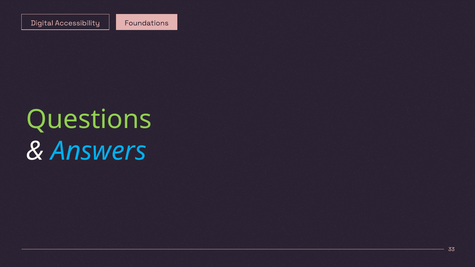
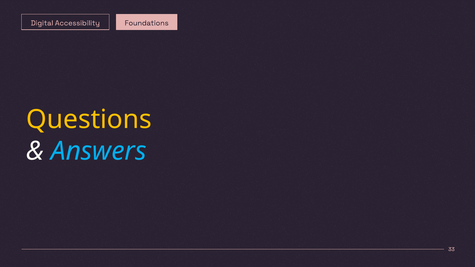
Questions colour: light green -> yellow
